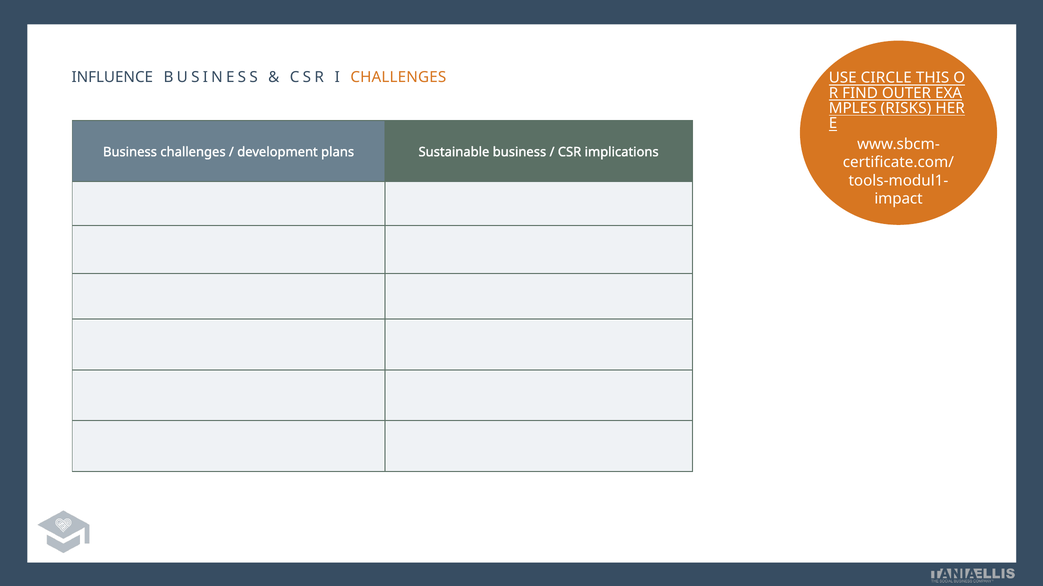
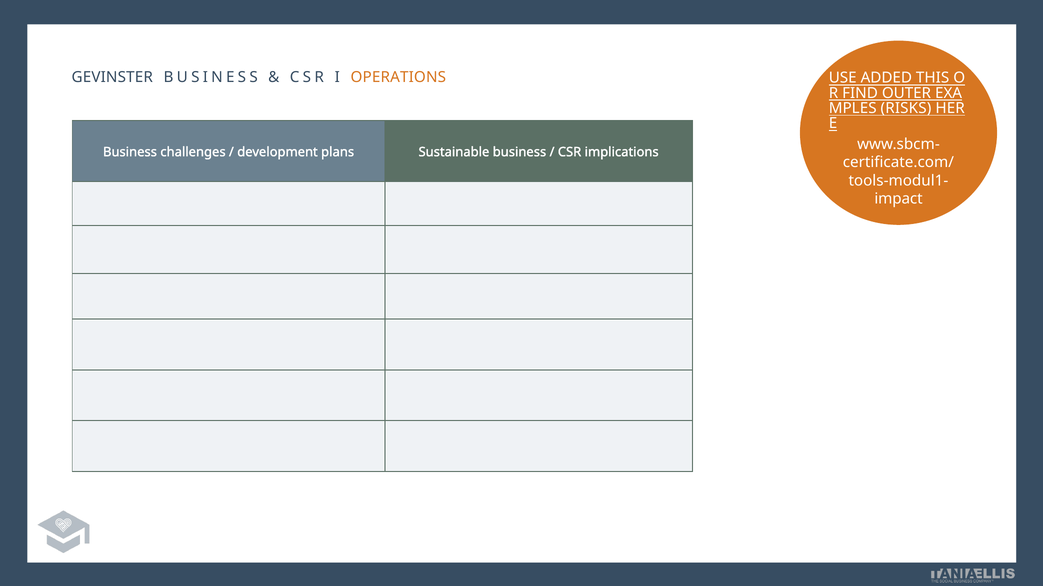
INFLUENCE: INFLUENCE -> GEVINSTER
I CHALLENGES: CHALLENGES -> OPERATIONS
CIRCLE: CIRCLE -> ADDED
